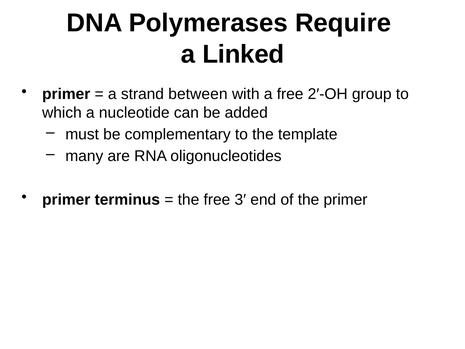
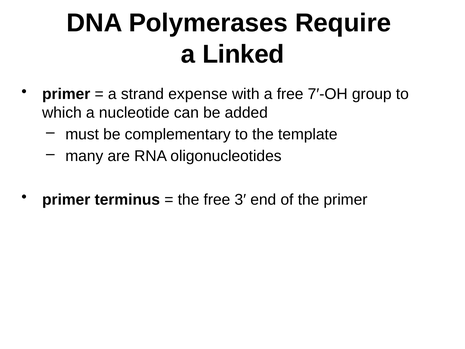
between: between -> expense
2′-OH: 2′-OH -> 7′-OH
